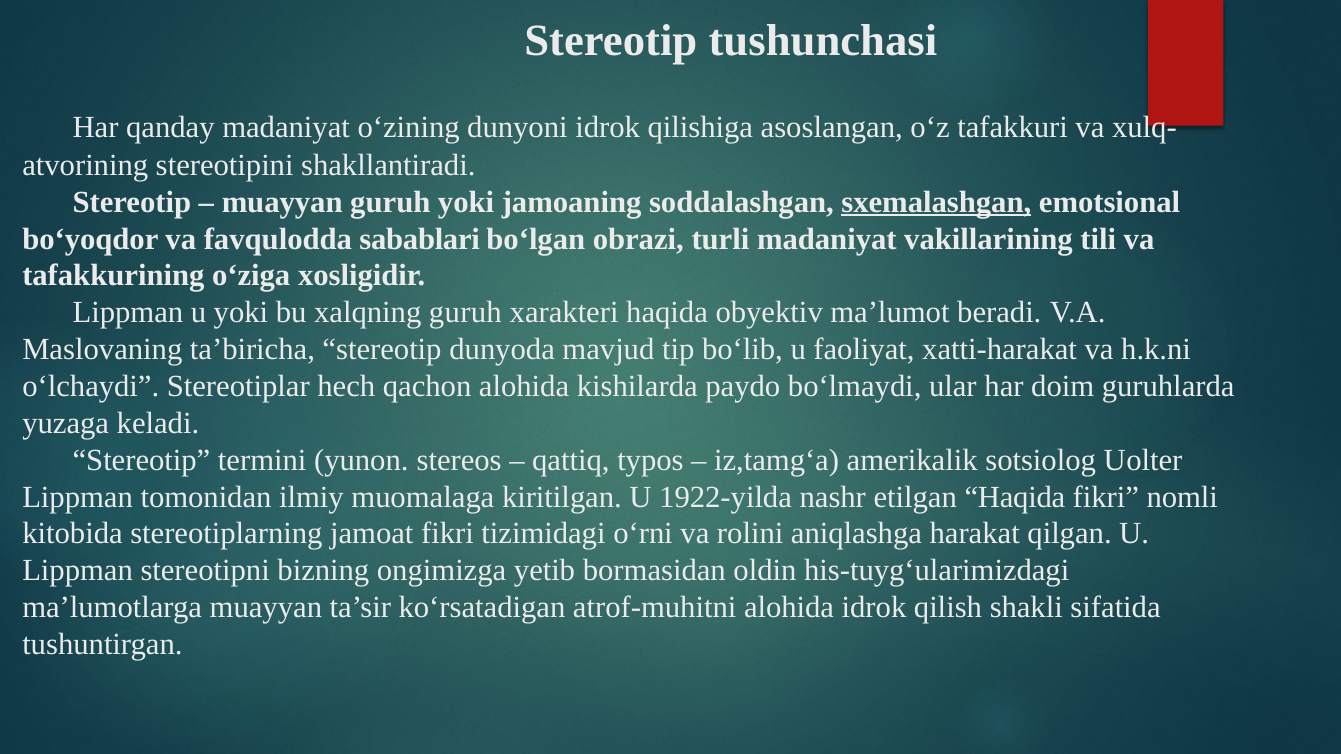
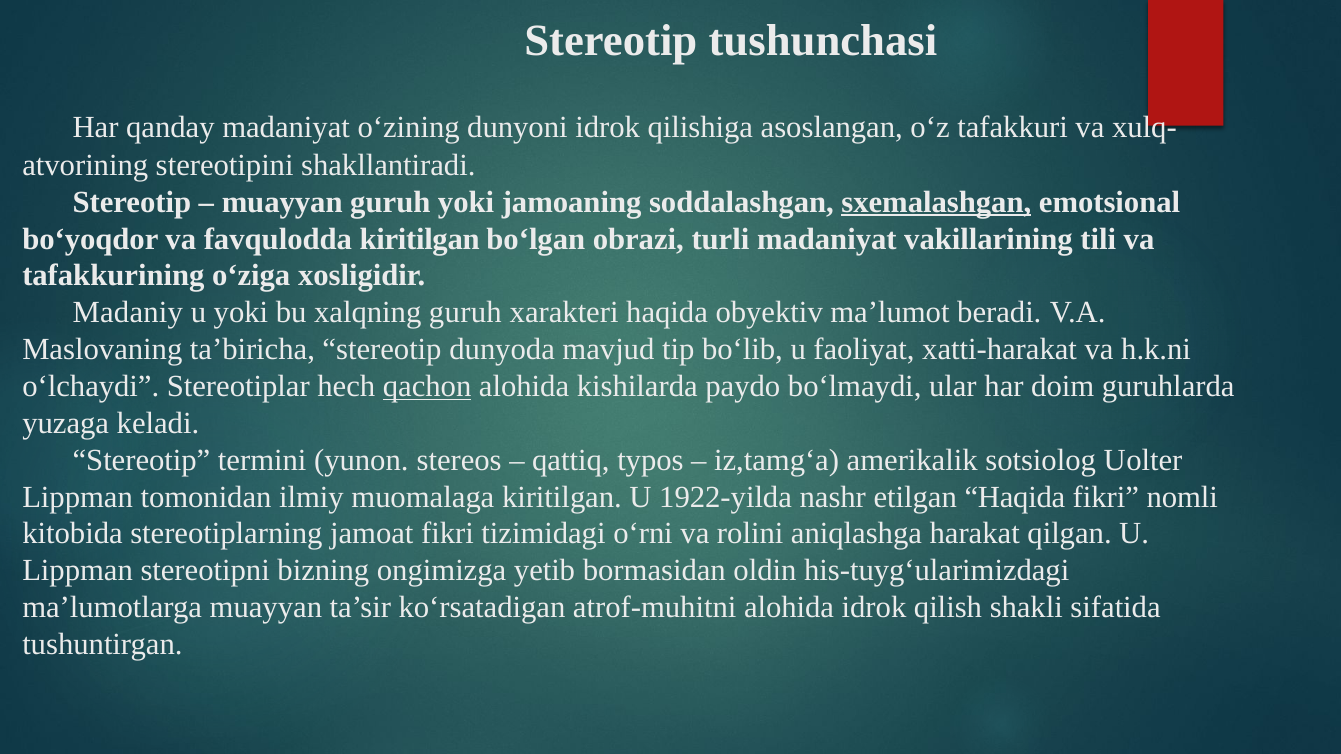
favqulodda sabablari: sabablari -> kiritilgan
Lippman at (128, 313): Lippman -> Madaniy
qachon underline: none -> present
